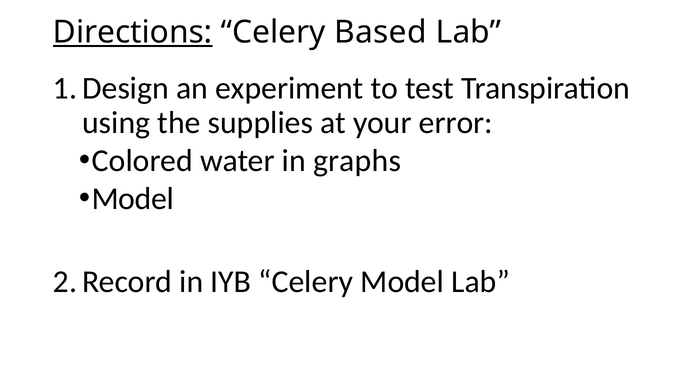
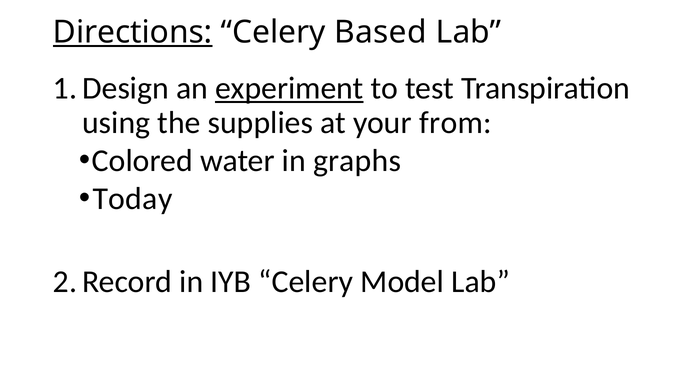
experiment underline: none -> present
error: error -> from
Model at (133, 199): Model -> Today
